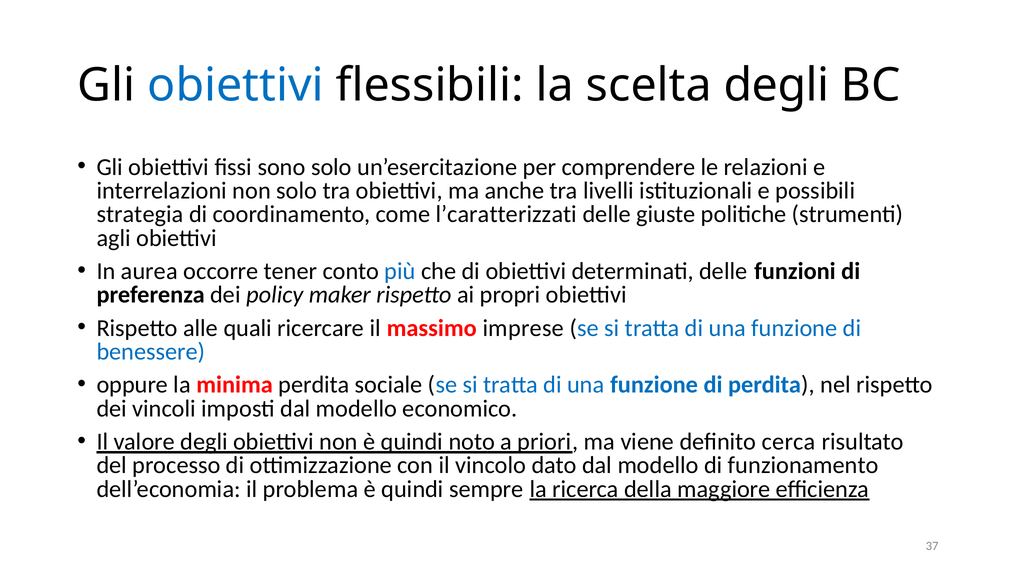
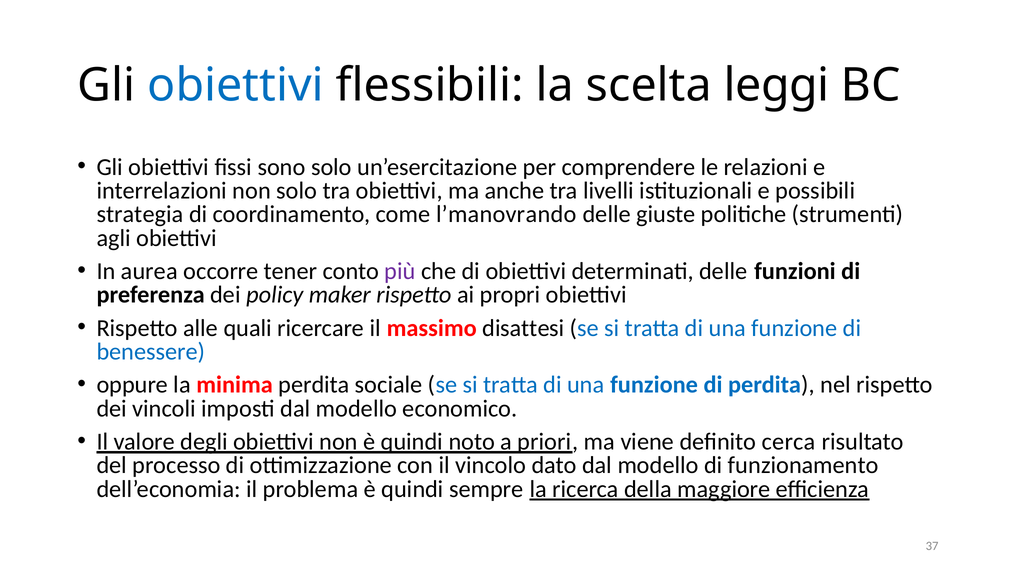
scelta degli: degli -> leggi
l’caratterizzati: l’caratterizzati -> l’manovrando
più colour: blue -> purple
imprese: imprese -> disattesi
